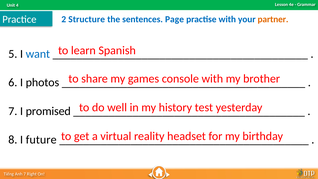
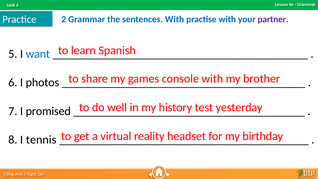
2 Structure: Structure -> Grammar
sentences Page: Page -> With
partner colour: orange -> purple
future: future -> tennis
